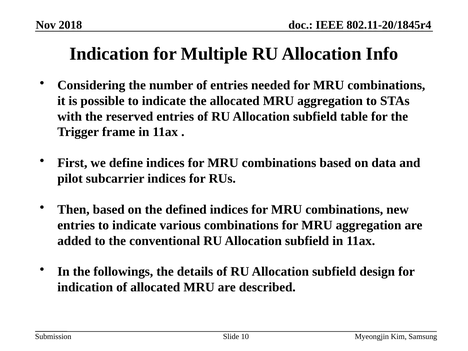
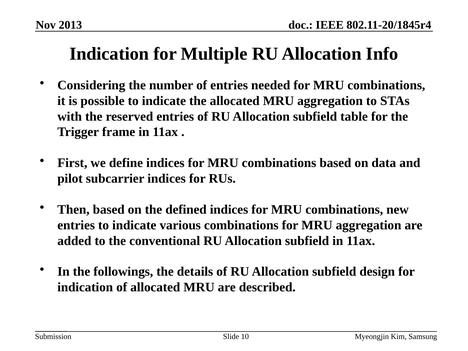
2018: 2018 -> 2013
